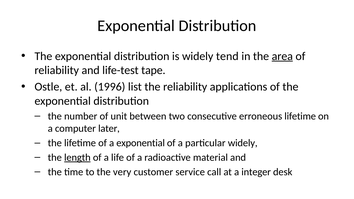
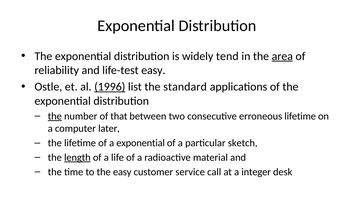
life-test tape: tape -> easy
1996 underline: none -> present
the reliability: reliability -> standard
the at (55, 116) underline: none -> present
unit: unit -> that
particular widely: widely -> sketch
the very: very -> easy
